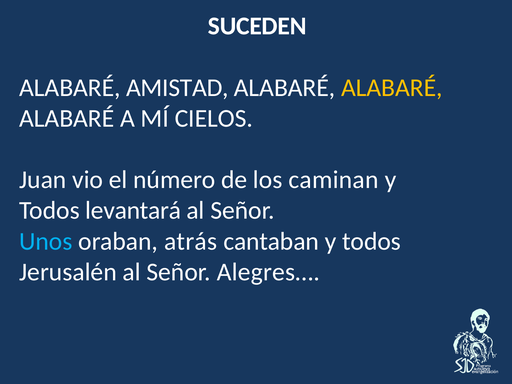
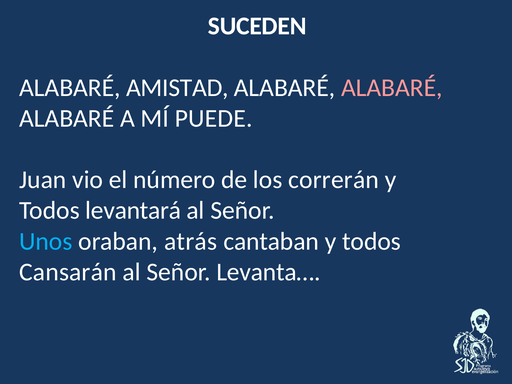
ALABARÉ at (392, 88) colour: yellow -> pink
CIELOS: CIELOS -> PUEDE
caminan: caminan -> correrán
Jerusalén: Jerusalén -> Cansarán
Alegres…: Alegres… -> Levanta…
